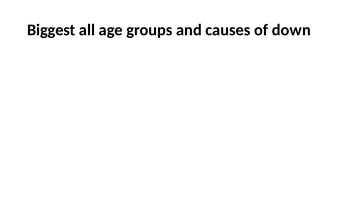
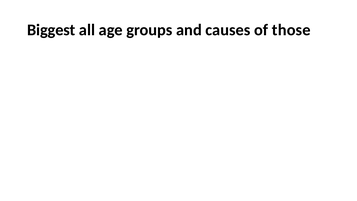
down: down -> those
